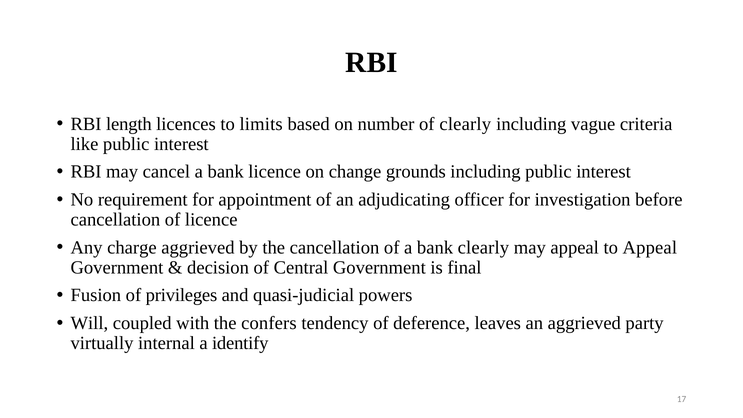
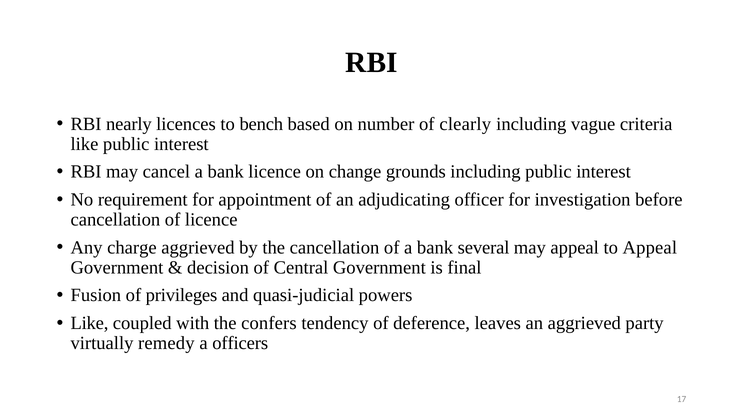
length: length -> nearly
limits: limits -> bench
bank clearly: clearly -> several
Will at (89, 323): Will -> Like
internal: internal -> remedy
identify: identify -> officers
